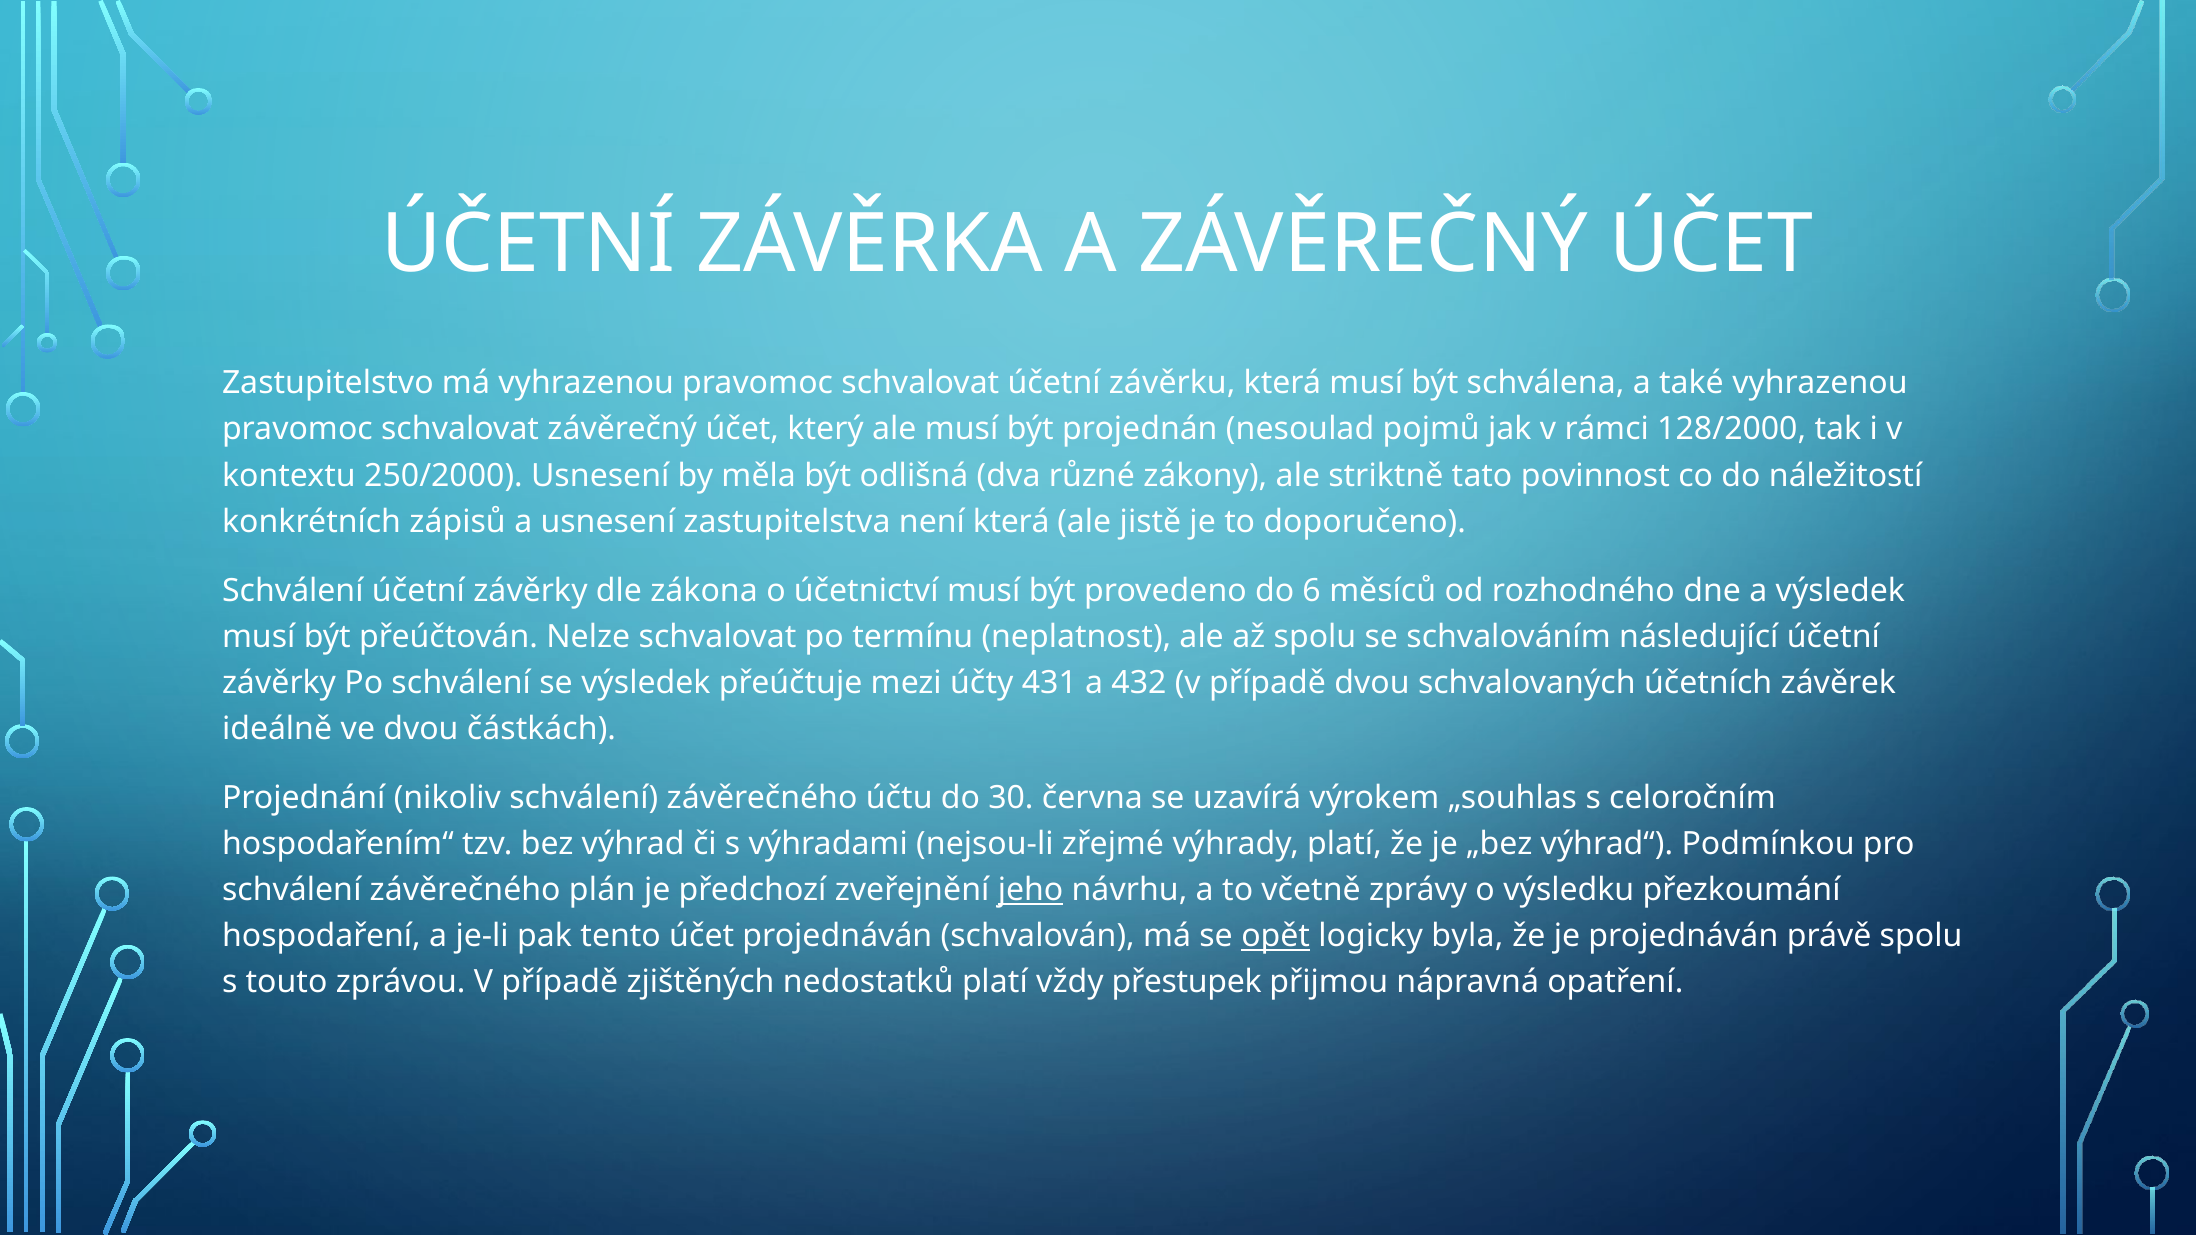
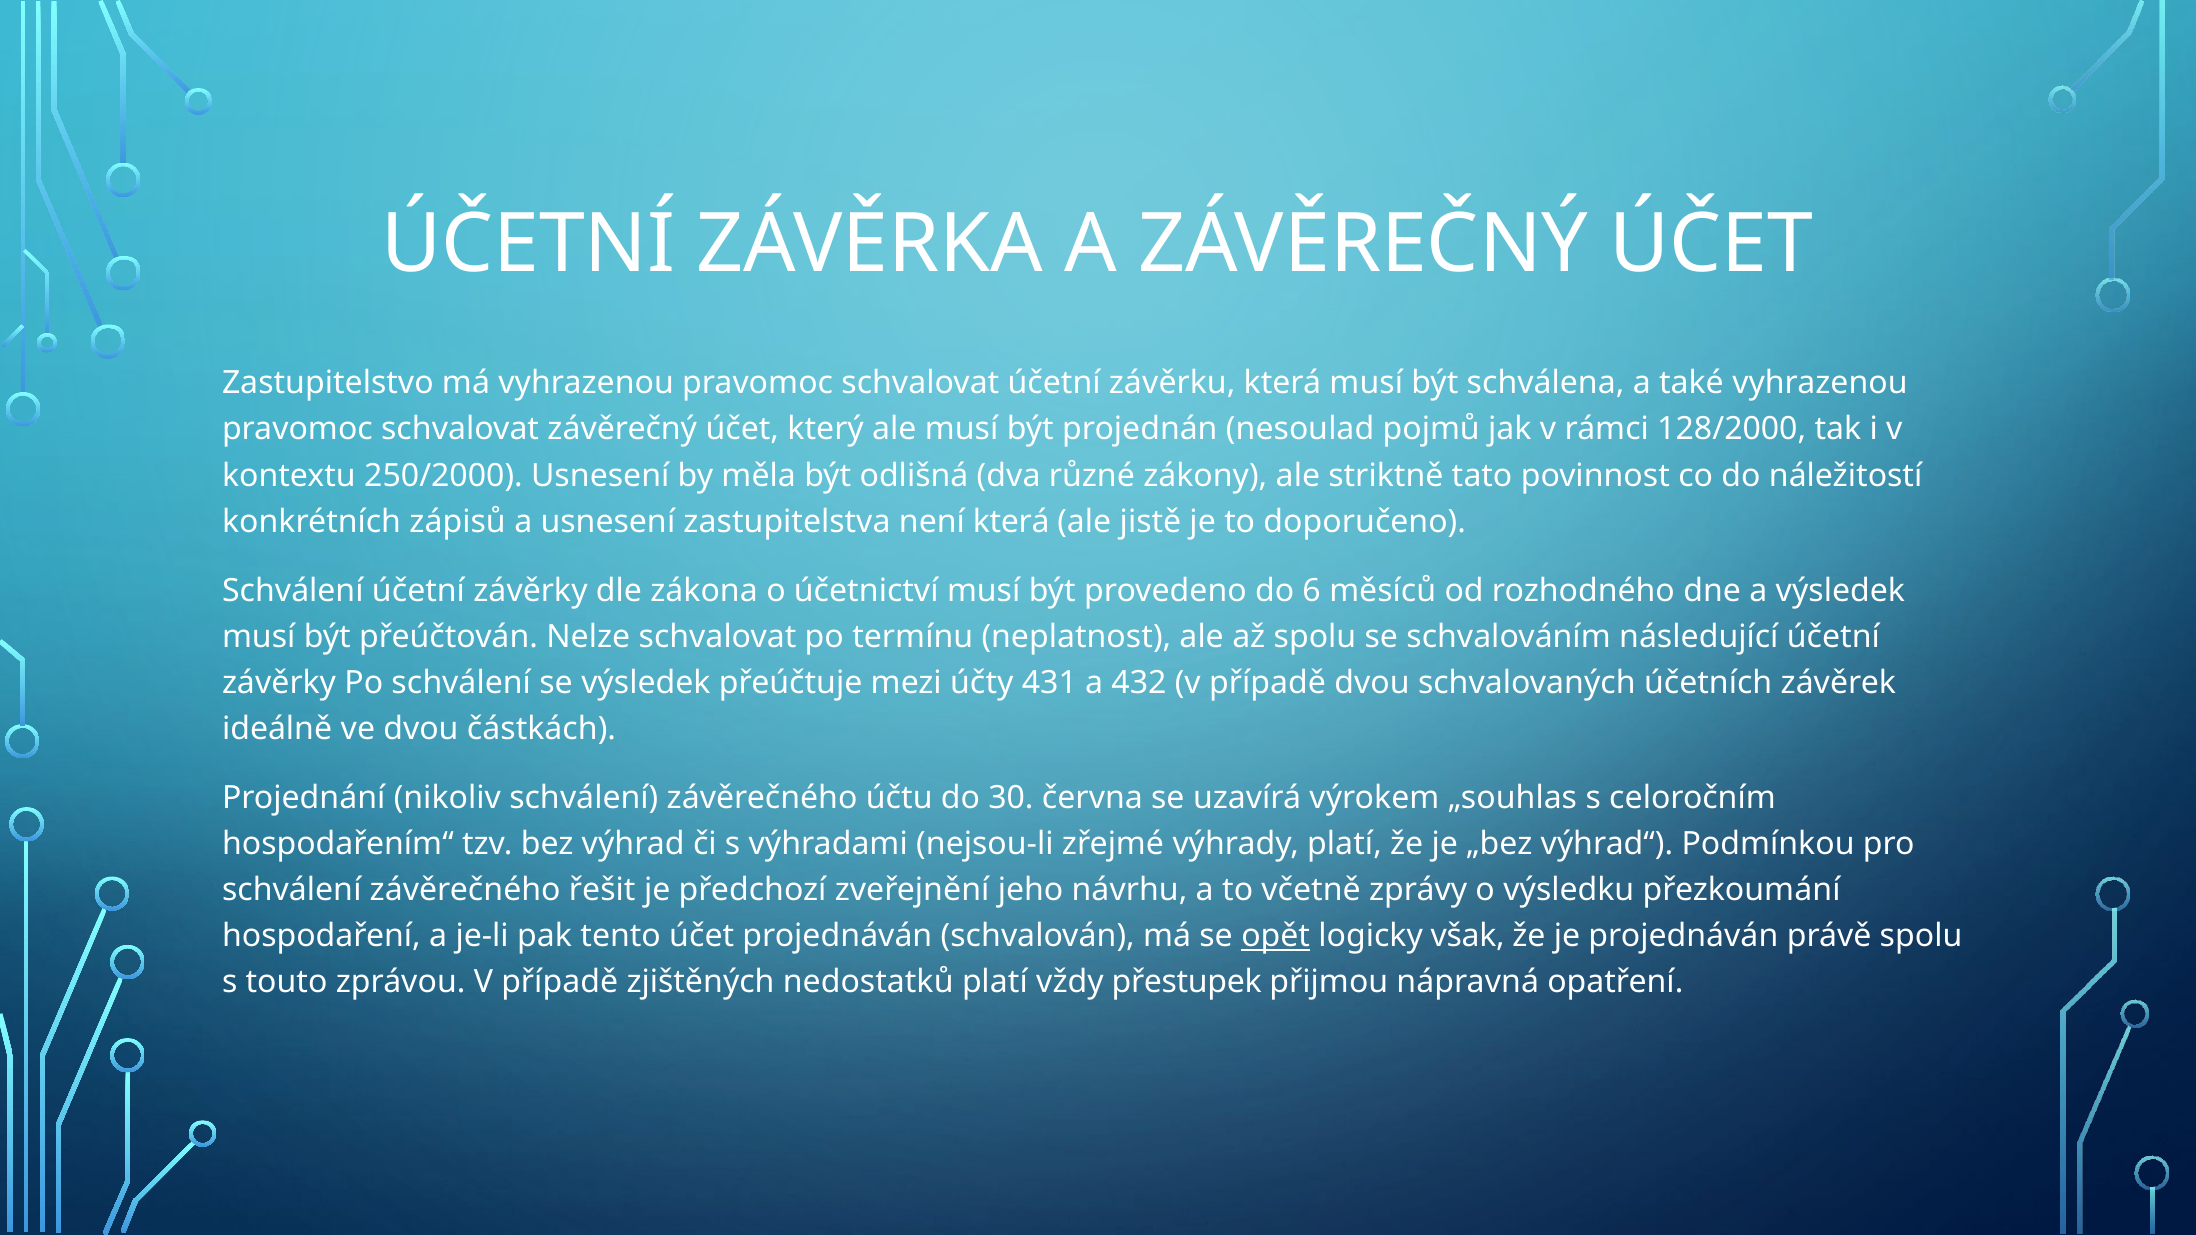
plán: plán -> řešit
jeho underline: present -> none
byla: byla -> však
